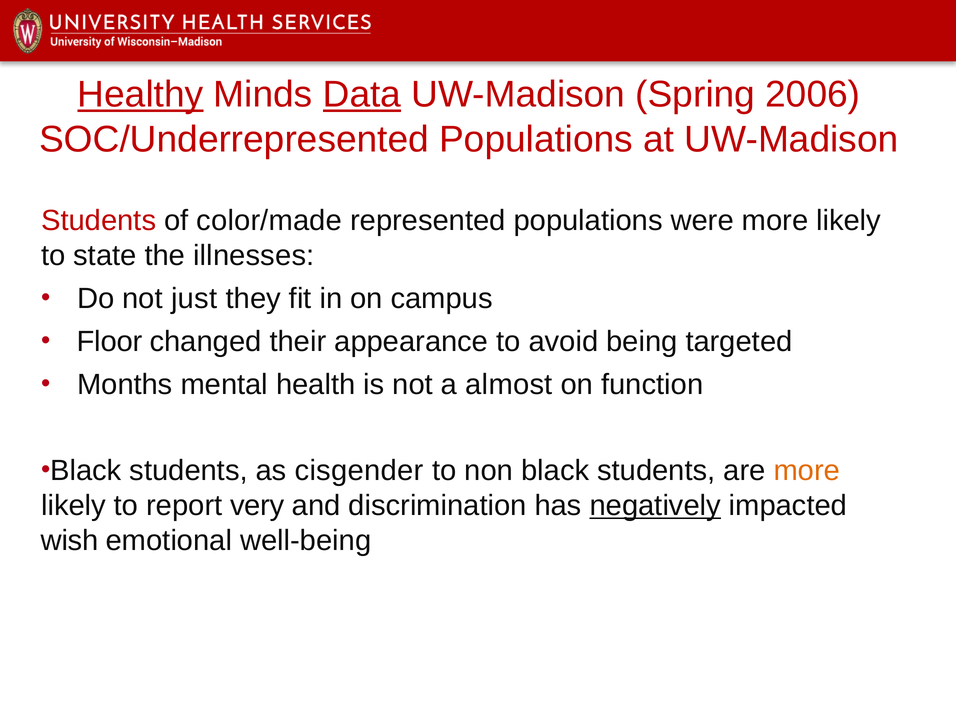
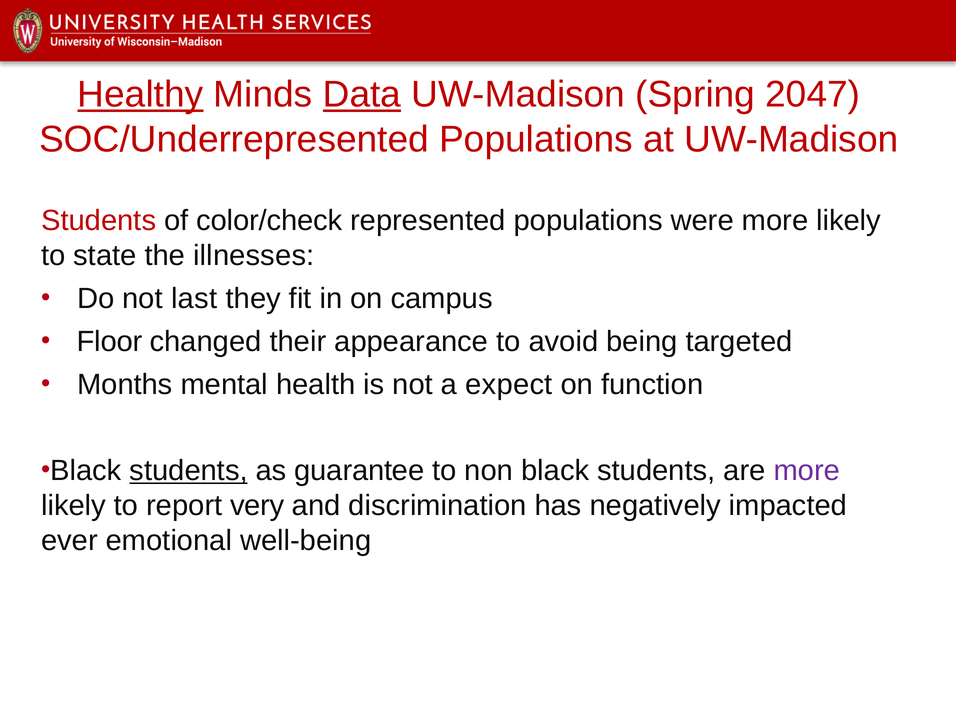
2006: 2006 -> 2047
color/made: color/made -> color/check
just: just -> last
almost: almost -> expect
students at (189, 471) underline: none -> present
cisgender: cisgender -> guarantee
more at (807, 471) colour: orange -> purple
negatively underline: present -> none
wish: wish -> ever
